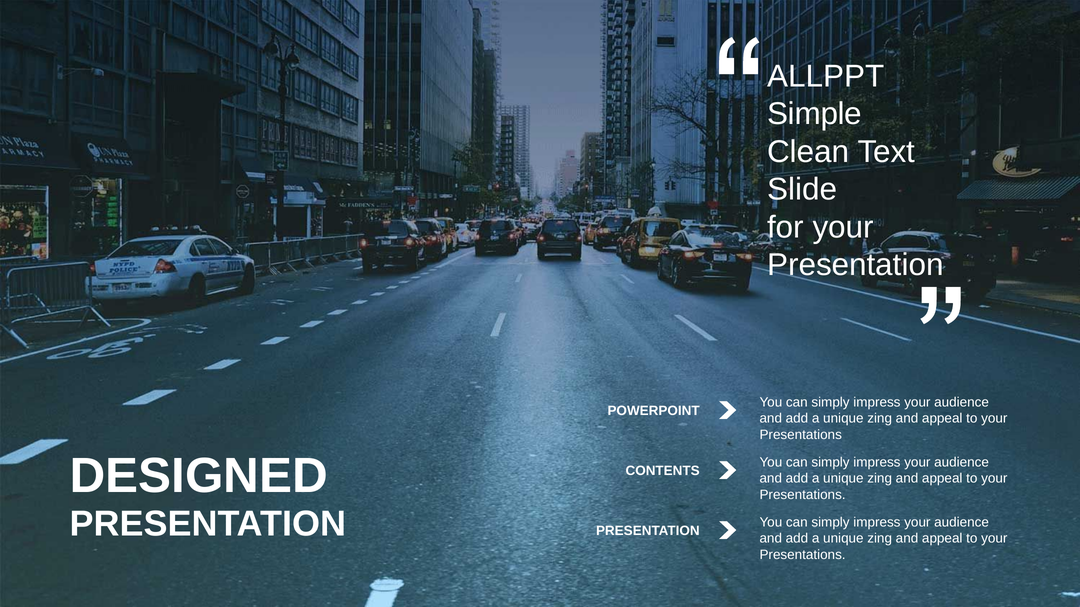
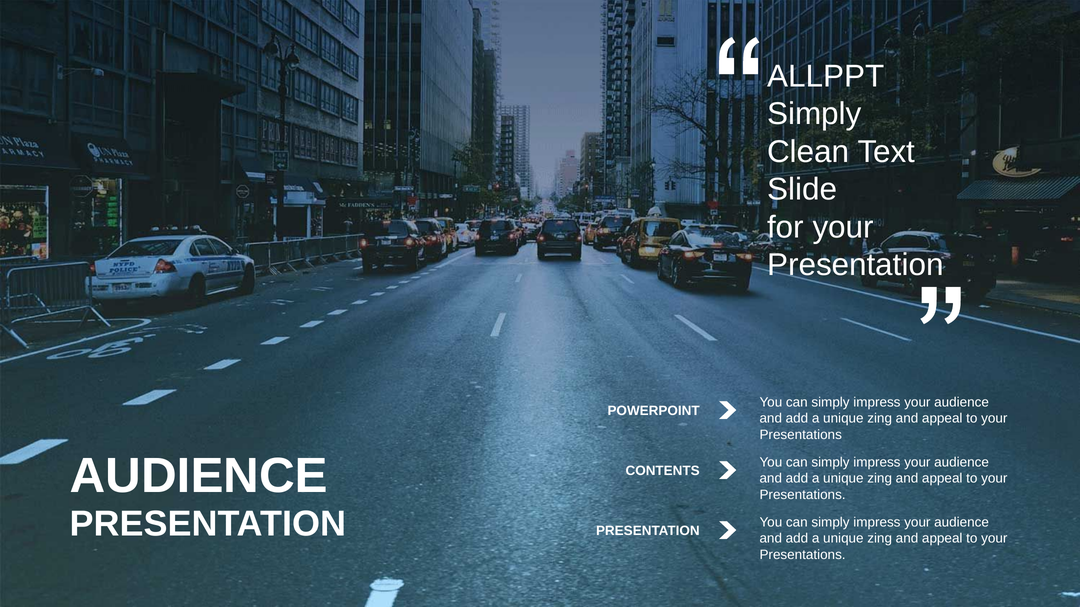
Simple at (815, 114): Simple -> Simply
DESIGNED at (199, 476): DESIGNED -> AUDIENCE
